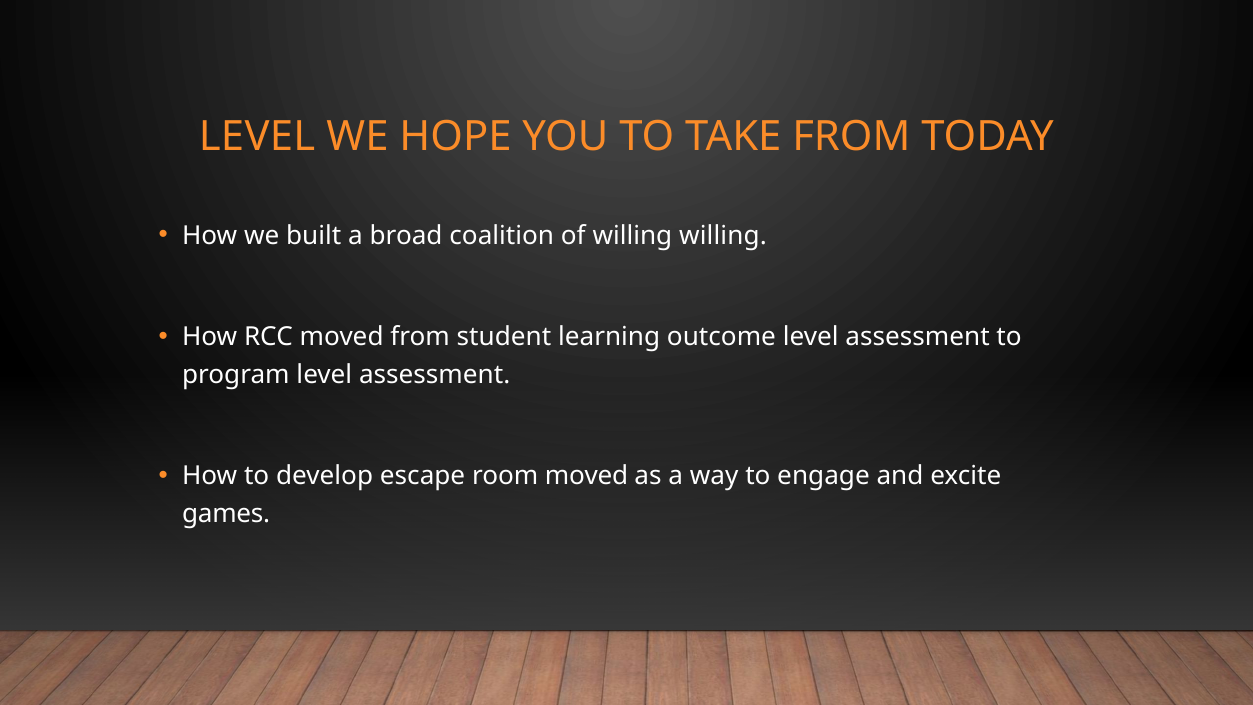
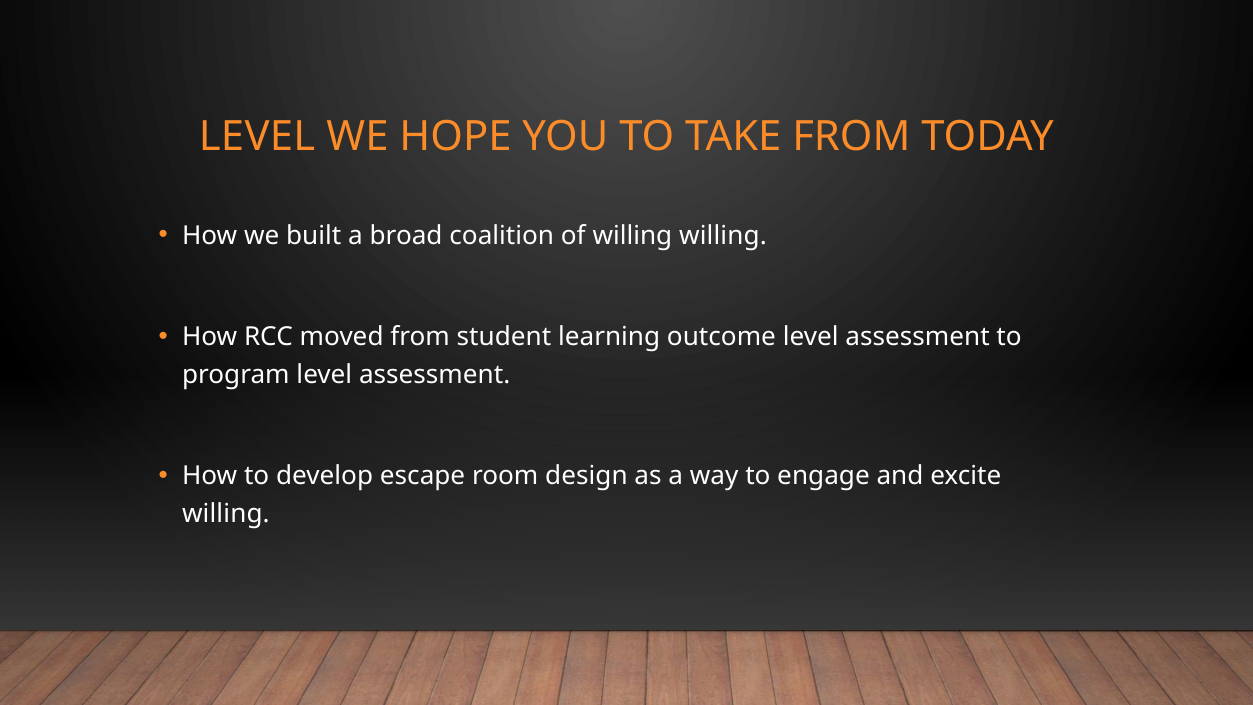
room moved: moved -> design
games at (226, 513): games -> willing
